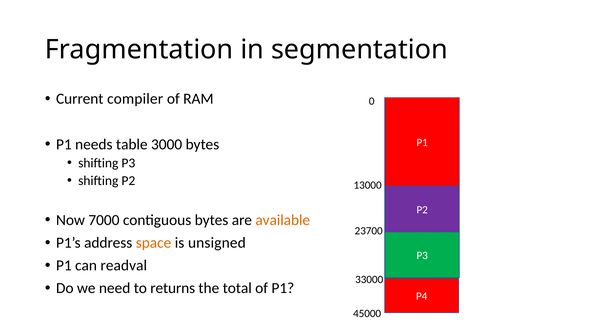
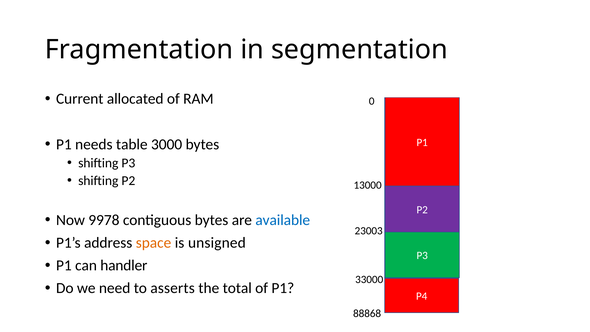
compiler: compiler -> allocated
7000: 7000 -> 9978
available colour: orange -> blue
23700: 23700 -> 23003
readval: readval -> handler
returns: returns -> asserts
45000: 45000 -> 88868
